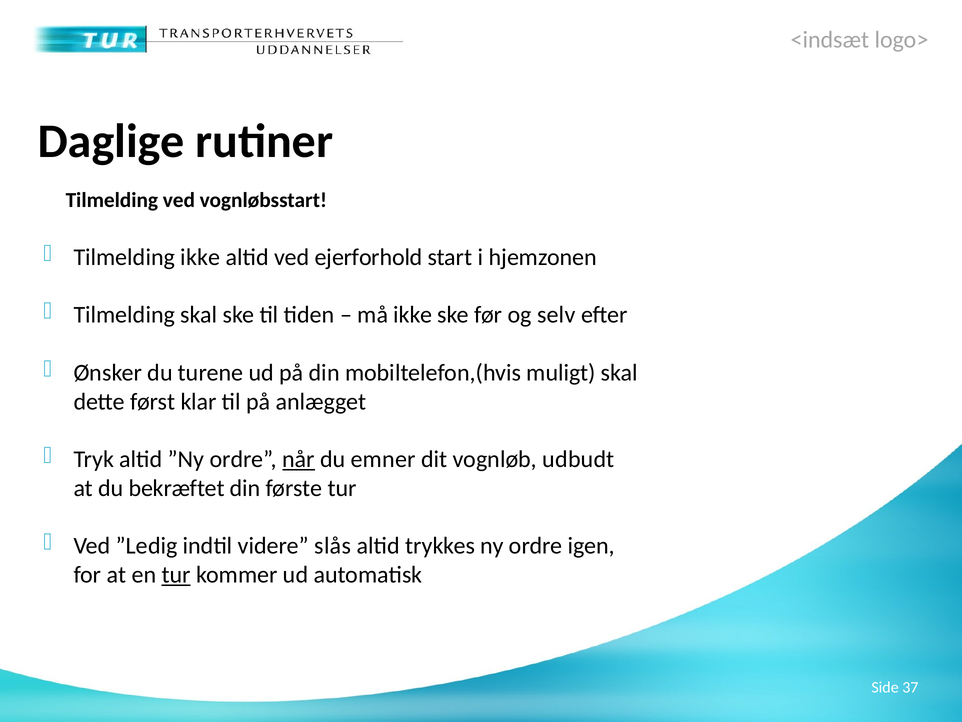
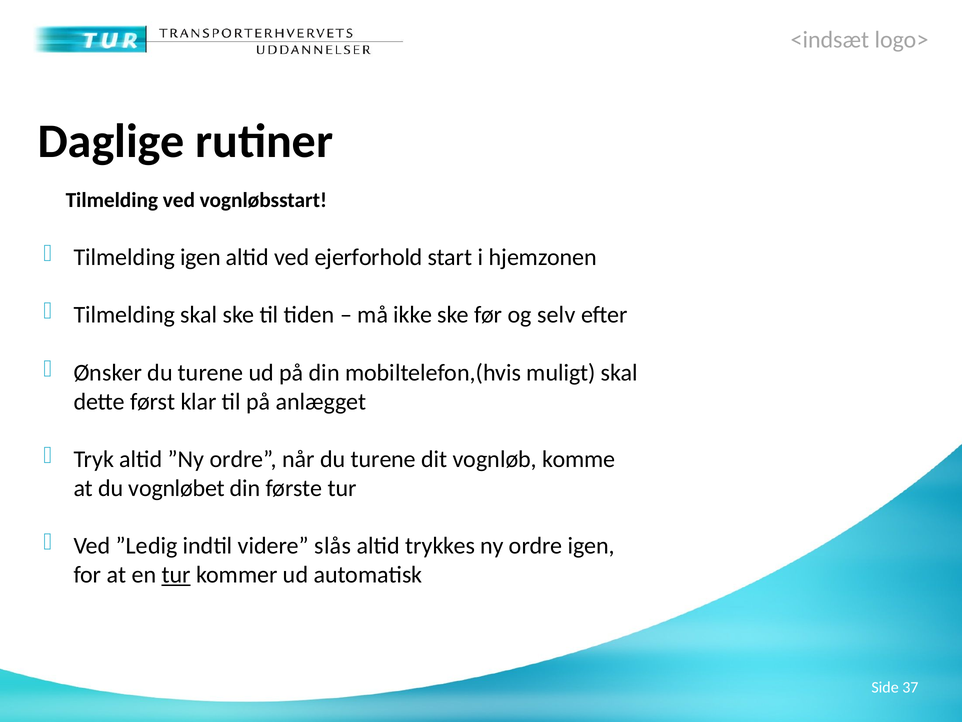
Tilmelding ikke: ikke -> igen
når underline: present -> none
emner at (383, 459): emner -> turene
udbudt: udbudt -> komme
bekræftet: bekræftet -> vognløbet
